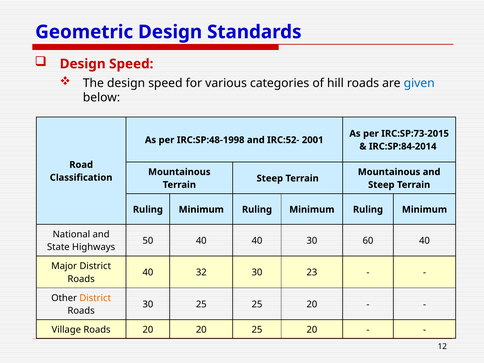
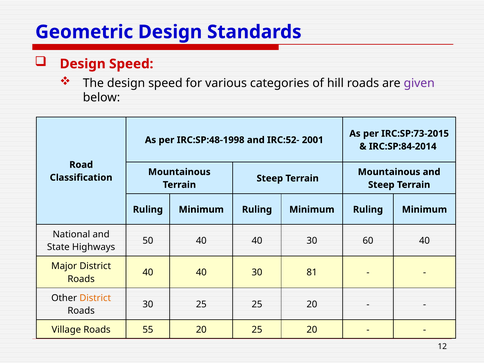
given colour: blue -> purple
32 at (201, 273): 32 -> 40
23: 23 -> 81
Roads 20: 20 -> 55
